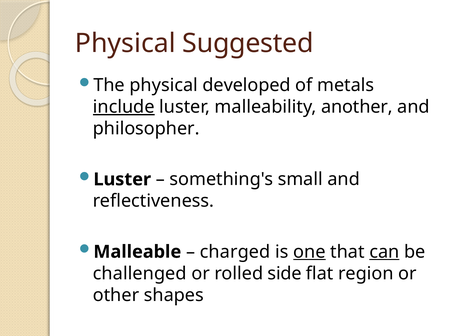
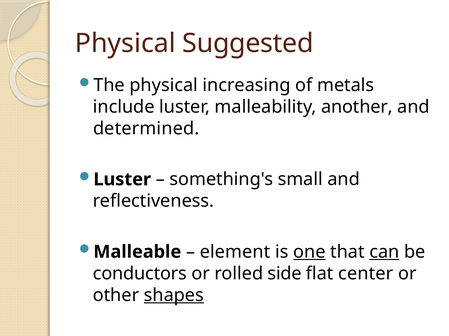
developed: developed -> increasing
include underline: present -> none
philosopher: philosopher -> determined
charged: charged -> element
challenged: challenged -> conductors
region: region -> center
shapes underline: none -> present
